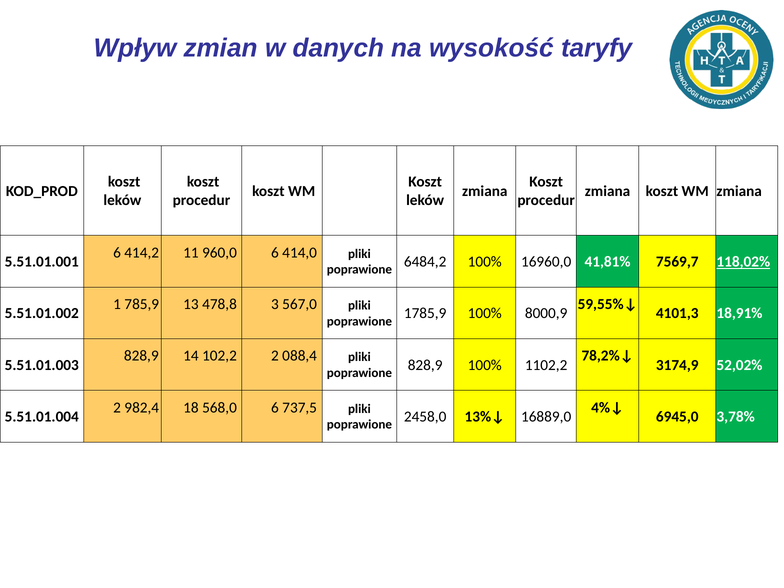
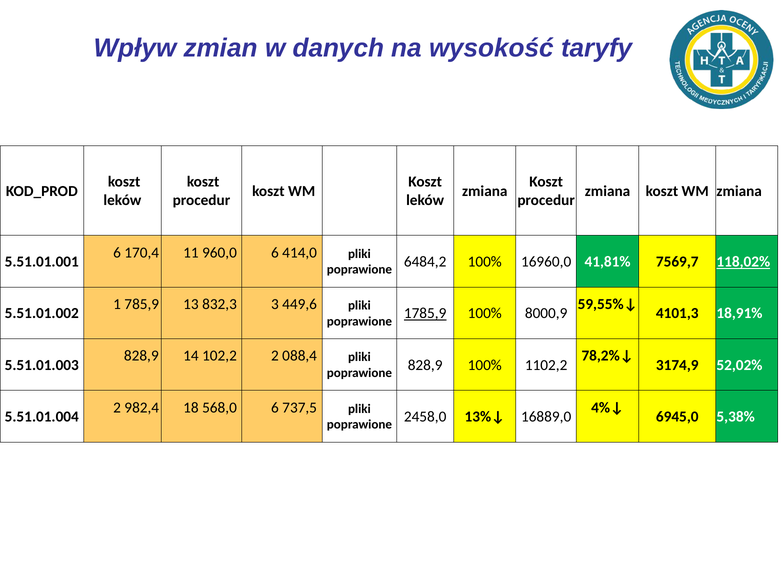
414,2: 414,2 -> 170,4
478,8: 478,8 -> 832,3
567,0: 567,0 -> 449,6
1785,9 underline: none -> present
3,78%: 3,78% -> 5,38%
